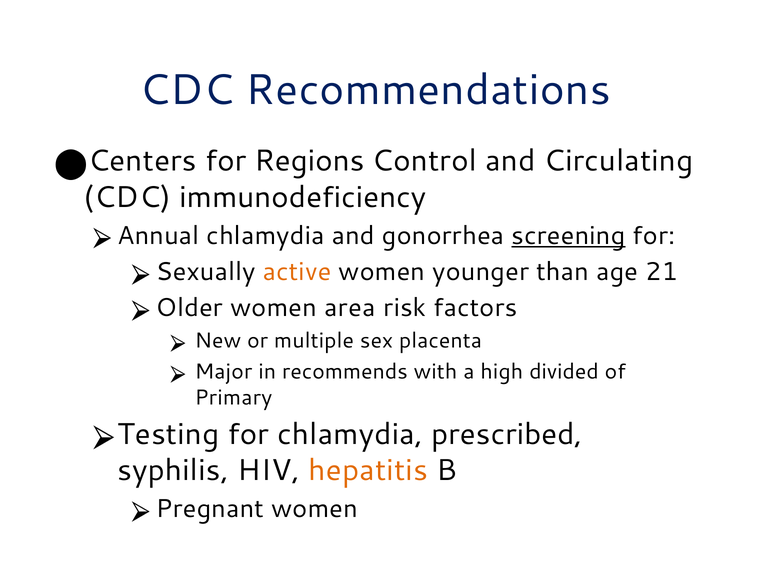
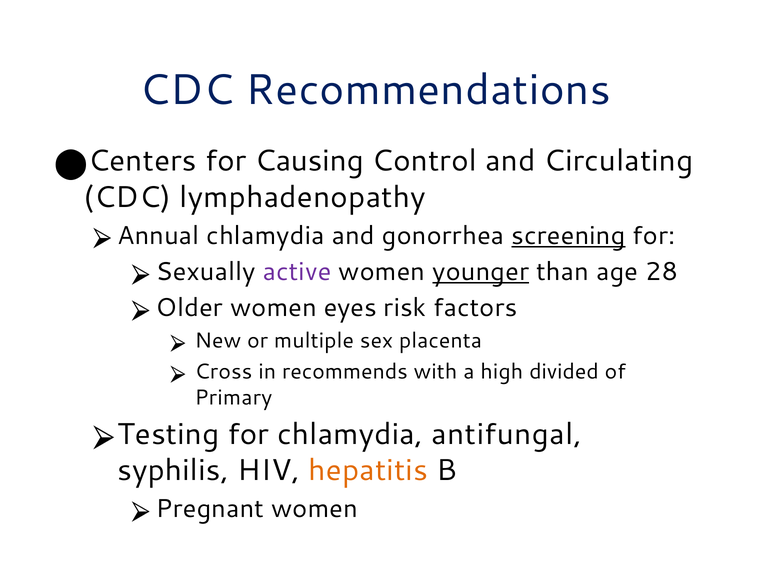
Regions: Regions -> Causing
immunodeficiency: immunodeficiency -> lymphadenopathy
active colour: orange -> purple
younger underline: none -> present
21: 21 -> 28
area: area -> eyes
Major: Major -> Cross
prescribed: prescribed -> antifungal
